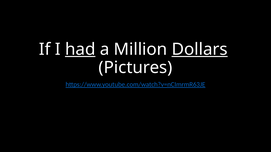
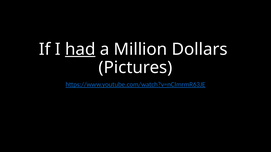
Dollars underline: present -> none
